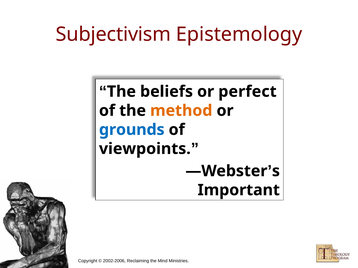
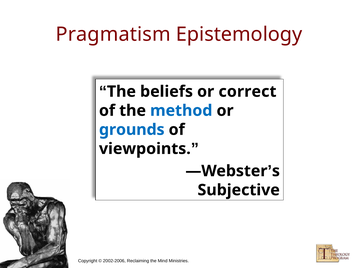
Subjectivism: Subjectivism -> Pragmatism
perfect: perfect -> correct
method colour: orange -> blue
Important: Important -> Subjective
